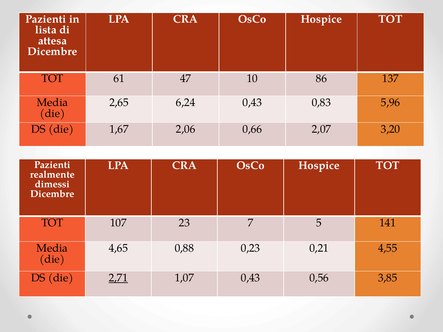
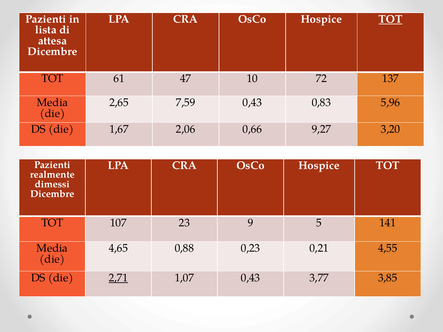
TOT at (391, 19) underline: none -> present
86: 86 -> 72
6,24: 6,24 -> 7,59
2,07: 2,07 -> 9,27
7: 7 -> 9
0,56: 0,56 -> 3,77
